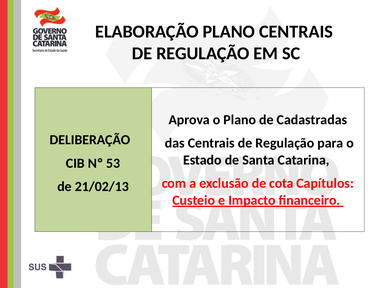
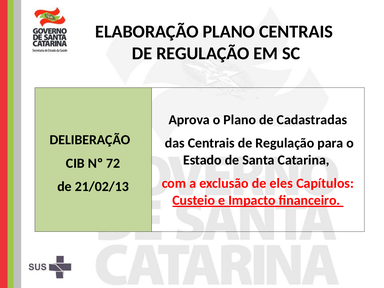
53: 53 -> 72
cota: cota -> eles
